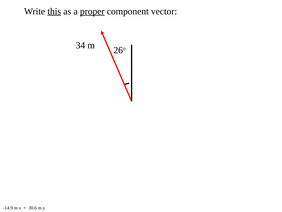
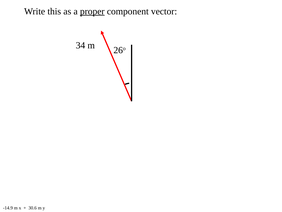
this underline: present -> none
